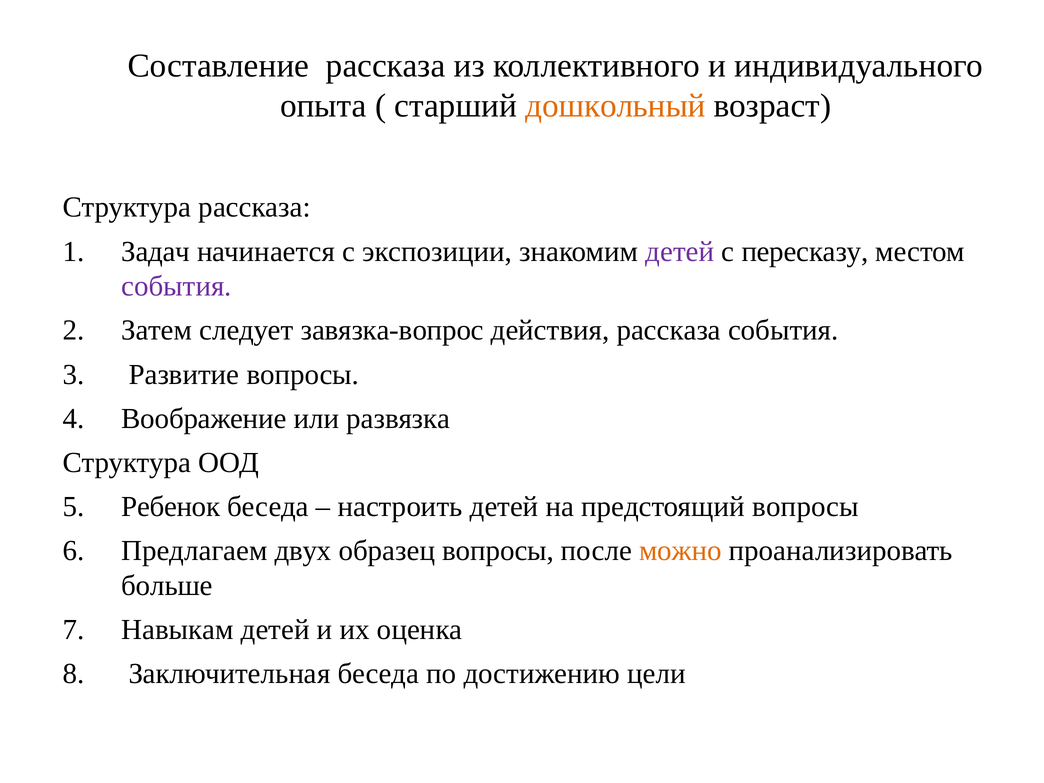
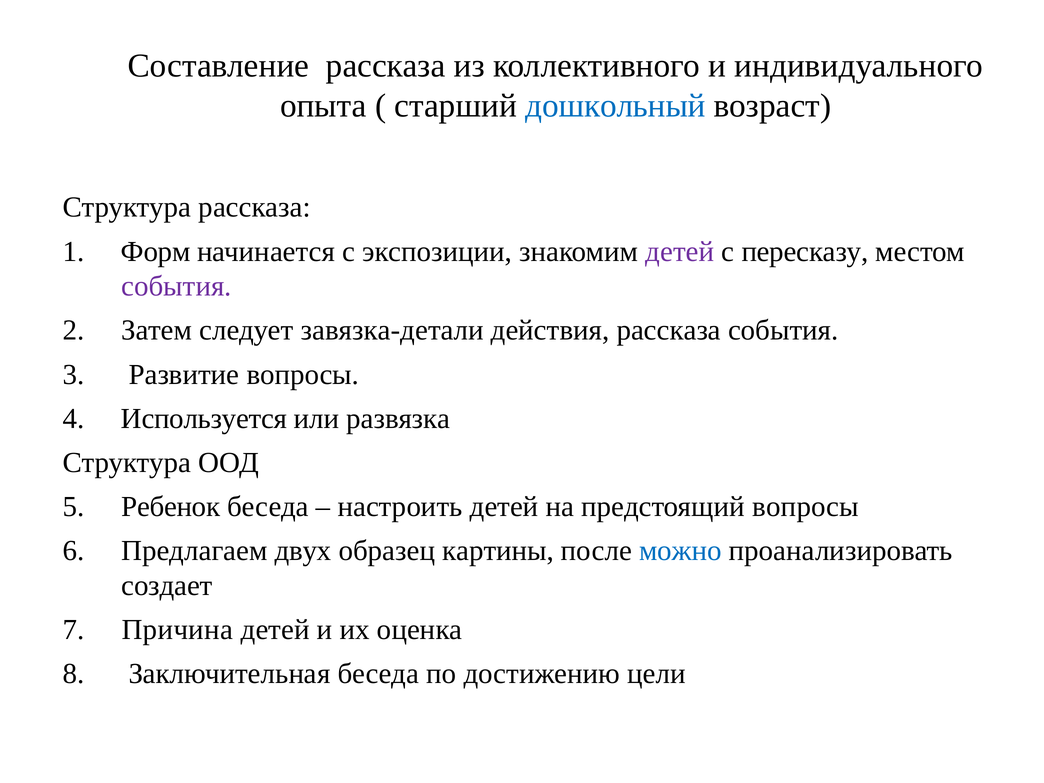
дошкольный colour: orange -> blue
Задач: Задач -> Форм
завязка-вопрос: завязка-вопрос -> завязка-детали
Воображение: Воображение -> Используется
образец вопросы: вопросы -> картины
можно colour: orange -> blue
больше: больше -> создает
Навыкам: Навыкам -> Причина
